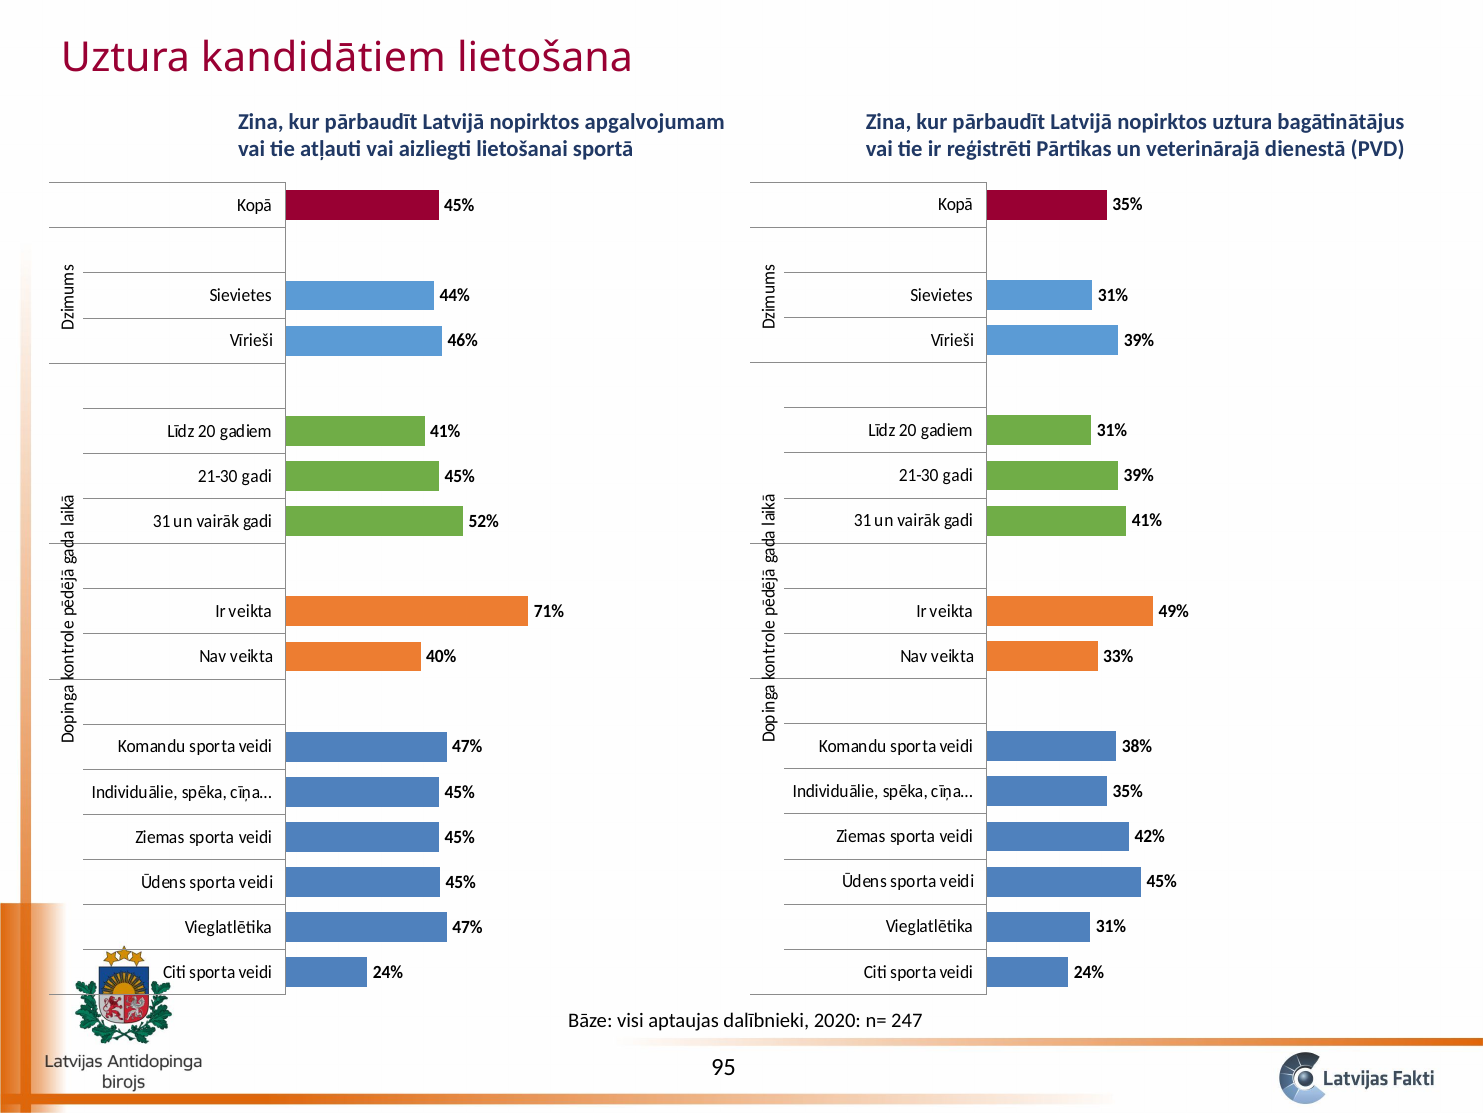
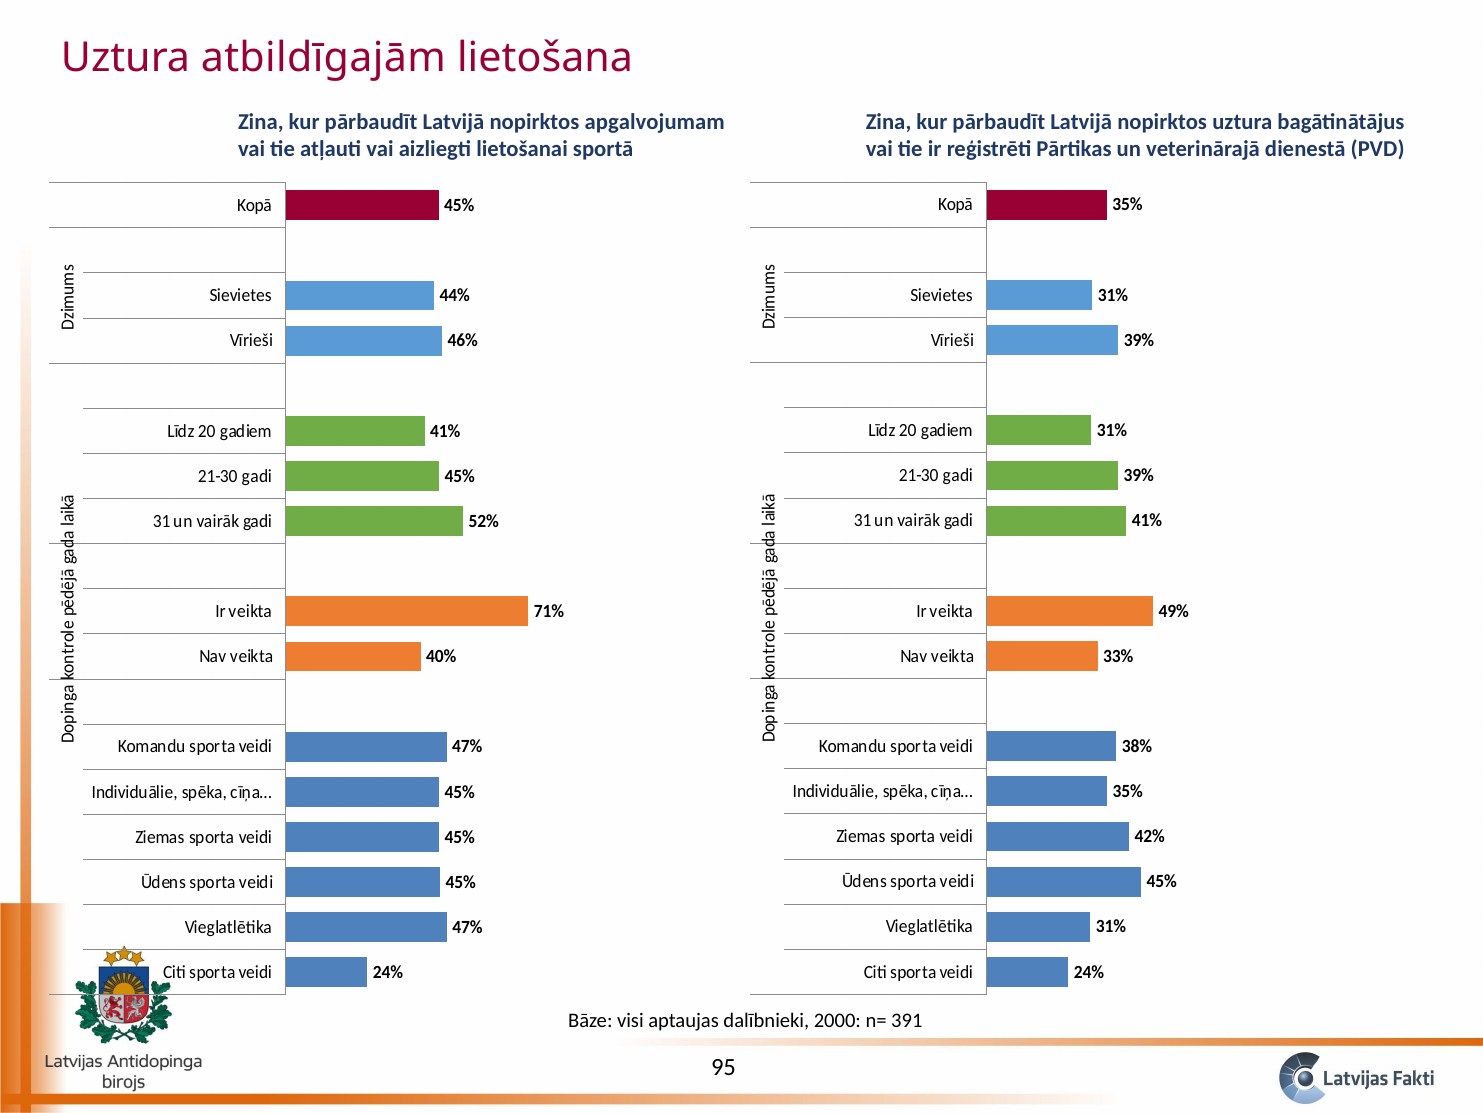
kandidātiem: kandidātiem -> atbildīgajām
2020: 2020 -> 2000
247: 247 -> 391
